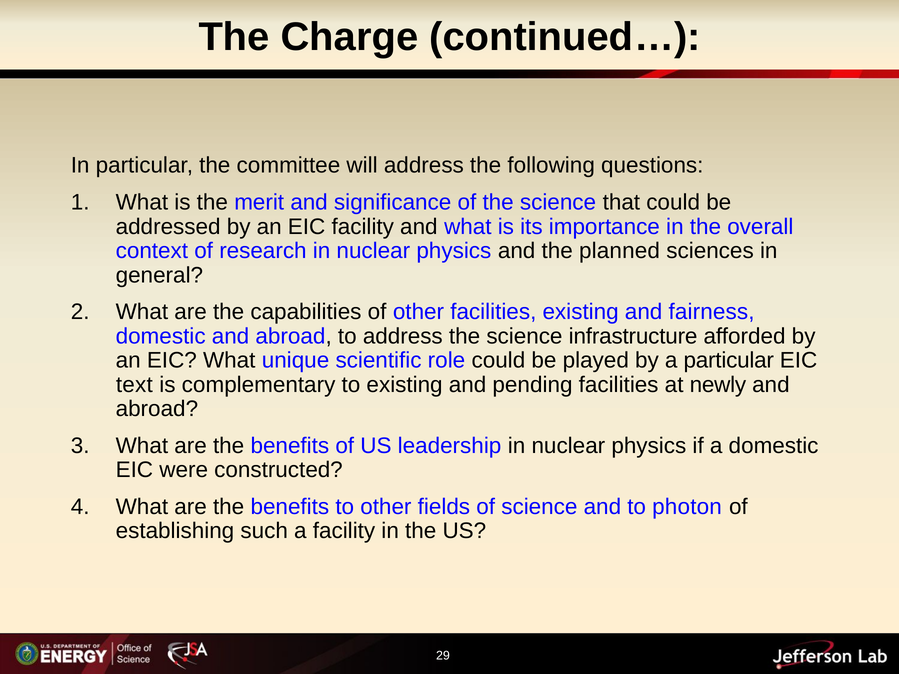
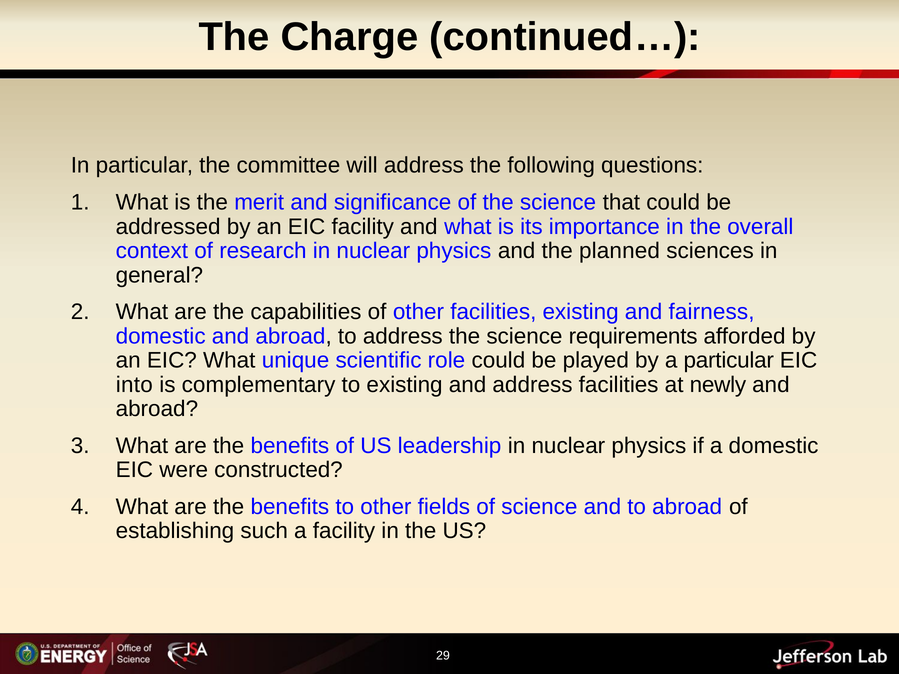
infrastructure: infrastructure -> requirements
text: text -> into
and pending: pending -> address
to photon: photon -> abroad
